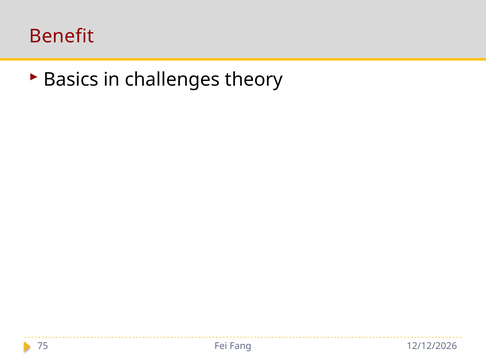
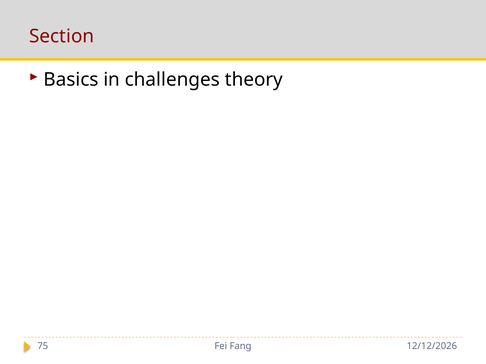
Benefit: Benefit -> Section
